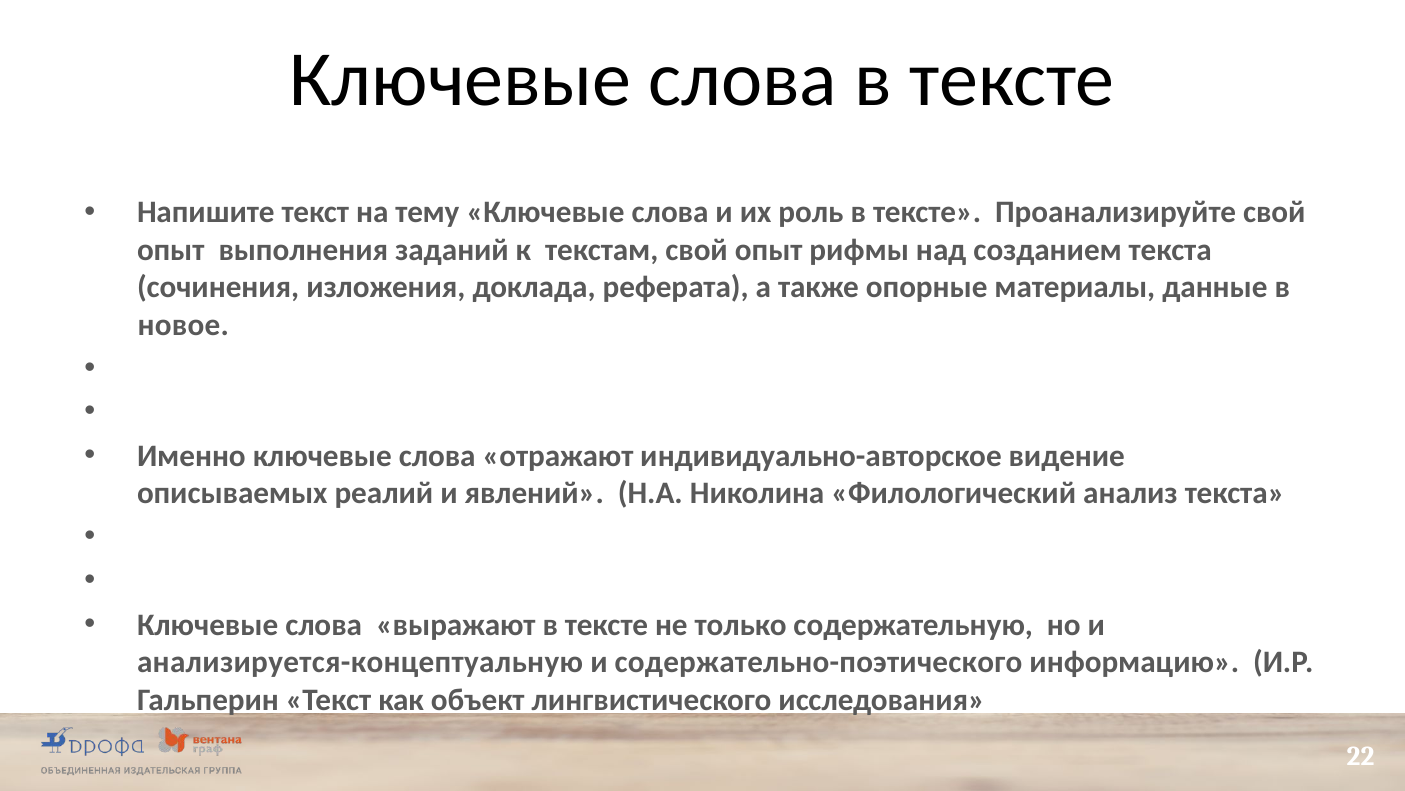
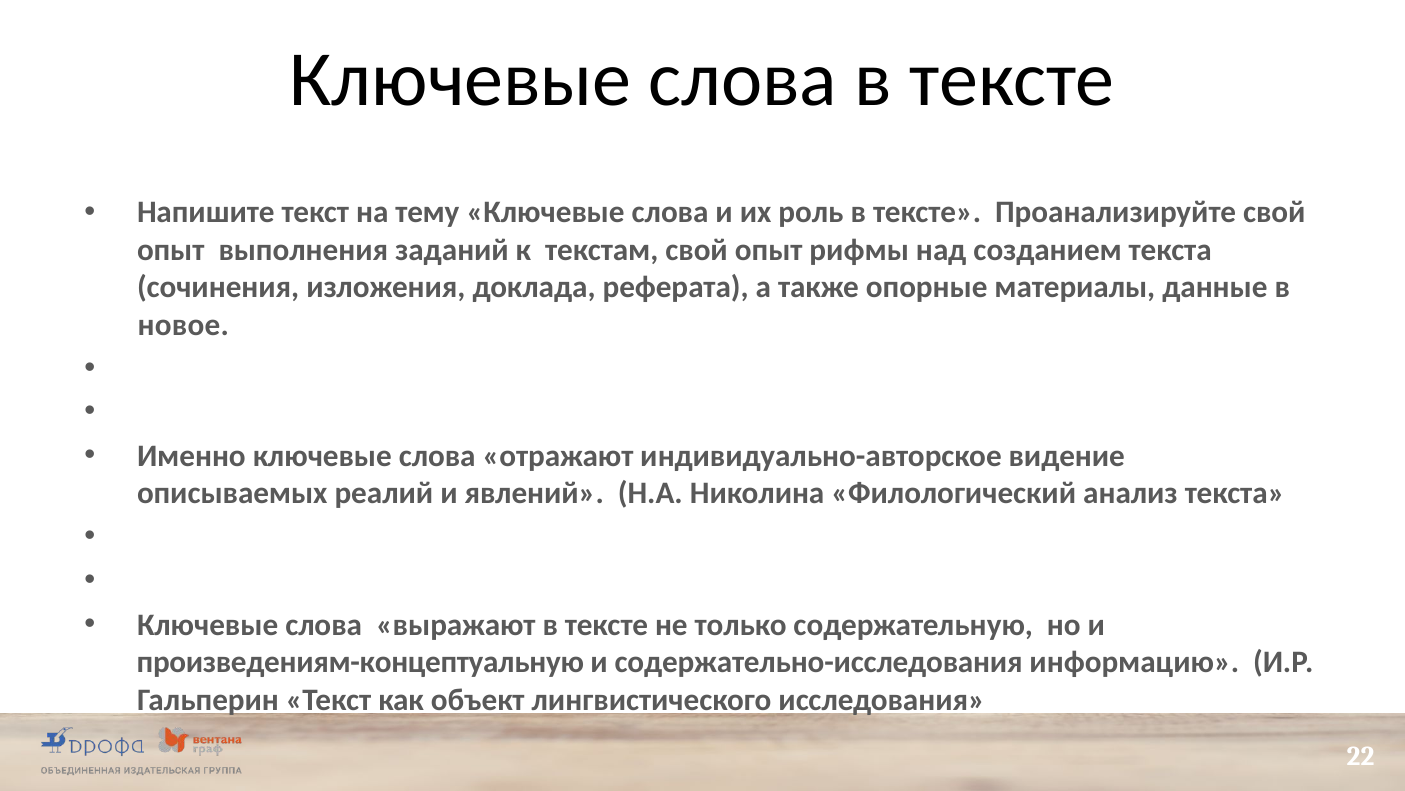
анализируется-концептуальную: анализируется-концептуальную -> произведениям-концептуальную
содержательно-поэтического: содержательно-поэтического -> содержательно-исследования
